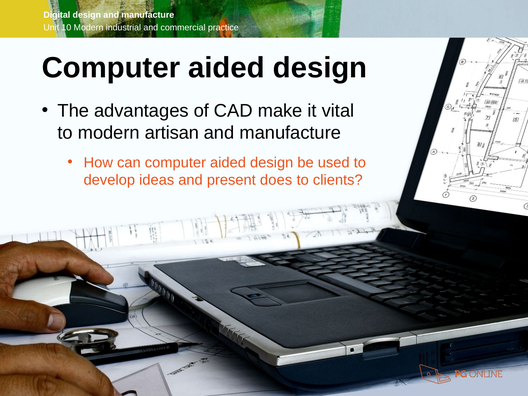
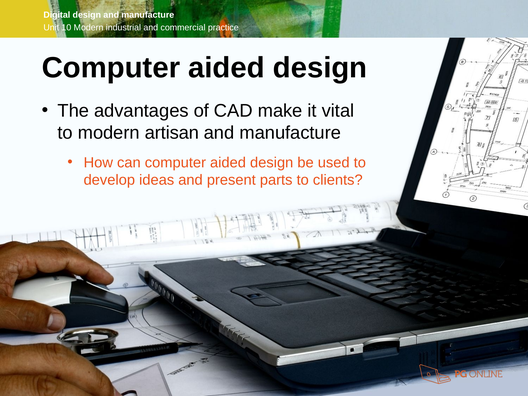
does: does -> parts
